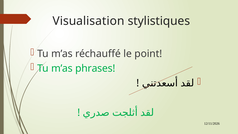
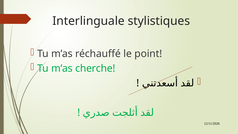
Visualisation: Visualisation -> Interlinguale
phrases: phrases -> cherche
